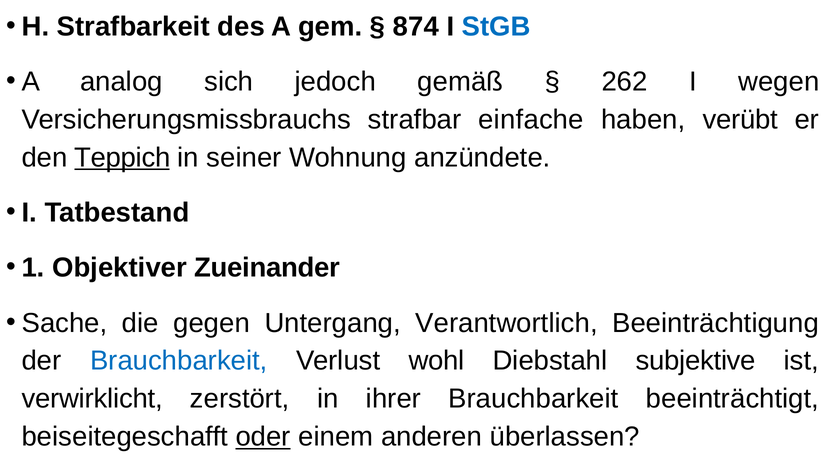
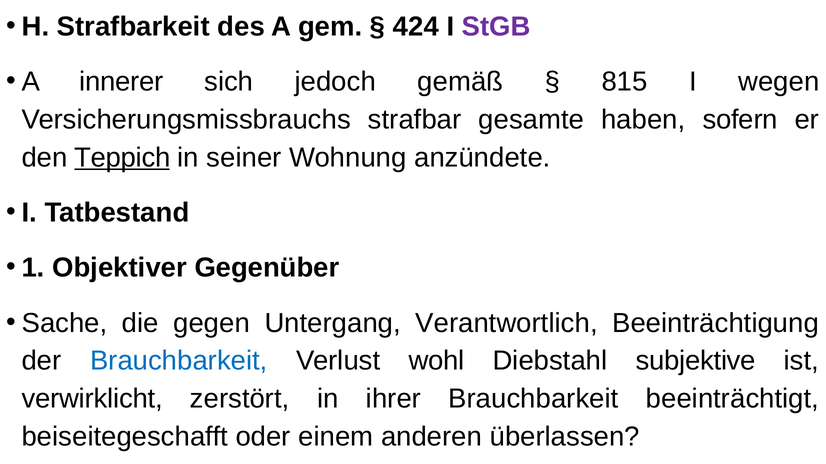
874: 874 -> 424
StGB colour: blue -> purple
analog: analog -> innerer
262: 262 -> 815
einfache: einfache -> gesamte
verübt: verübt -> sofern
Zueinander: Zueinander -> Gegenüber
oder underline: present -> none
